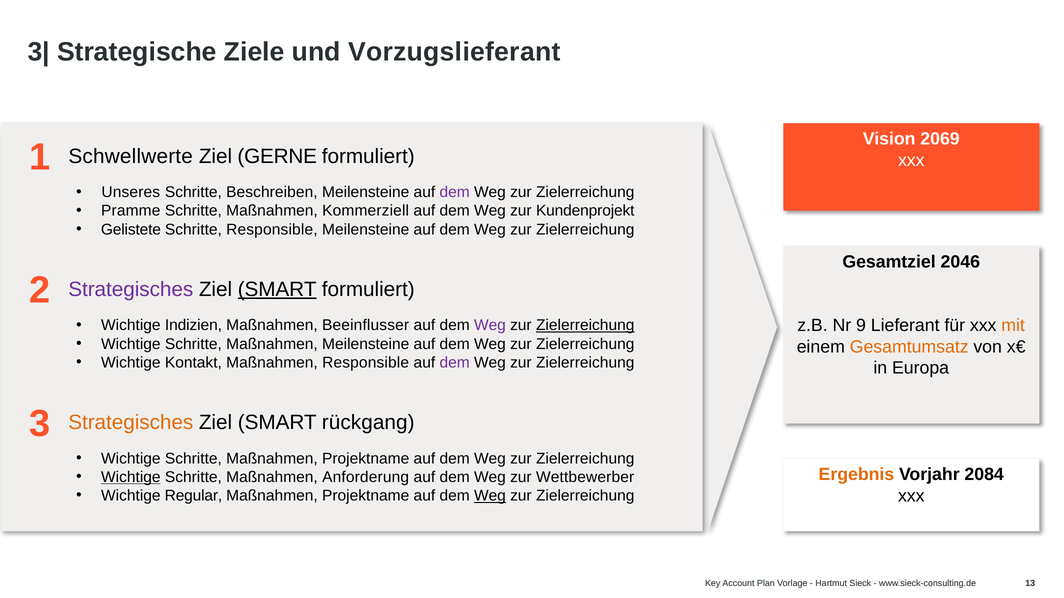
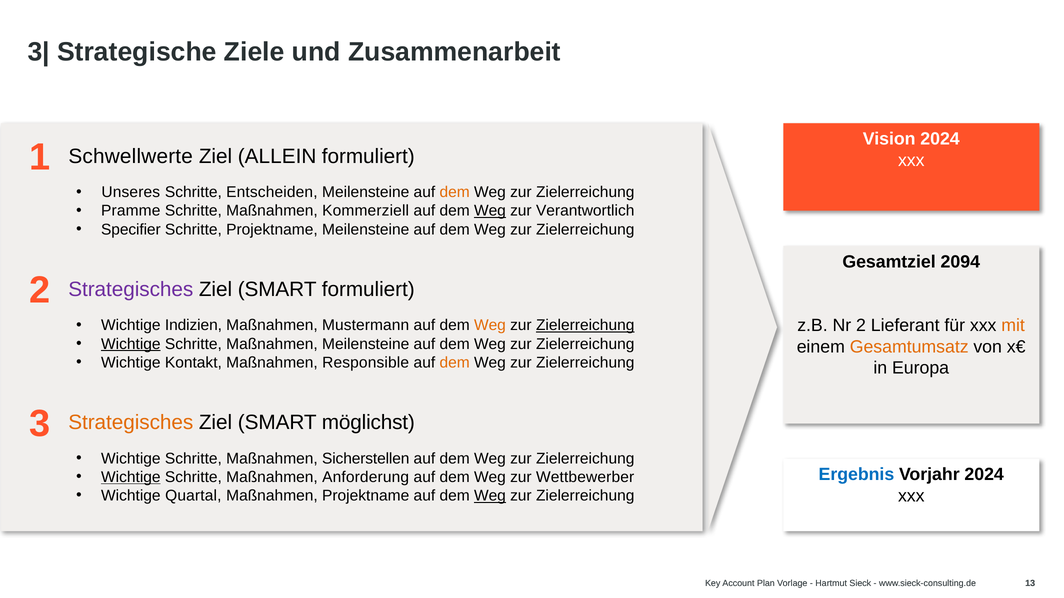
Vorzugslieferant: Vorzugslieferant -> Zusammenarbeit
Vision 2069: 2069 -> 2024
GERNE: GERNE -> ALLEIN
Beschreiben: Beschreiben -> Entscheiden
dem at (455, 192) colour: purple -> orange
Weg at (490, 211) underline: none -> present
Kundenprojekt: Kundenprojekt -> Verantwortlich
Gelistete: Gelistete -> Specifier
Schritte Responsible: Responsible -> Projektname
2046: 2046 -> 2094
SMART at (277, 290) underline: present -> none
Beeinflusser: Beeinflusser -> Mustermann
Weg at (490, 326) colour: purple -> orange
Nr 9: 9 -> 2
Wichtige at (131, 344) underline: none -> present
dem at (455, 363) colour: purple -> orange
rückgang: rückgang -> möglichst
Schritte Maßnahmen Projektname: Projektname -> Sicherstellen
Ergebnis colour: orange -> blue
Vorjahr 2084: 2084 -> 2024
Regular: Regular -> Quartal
